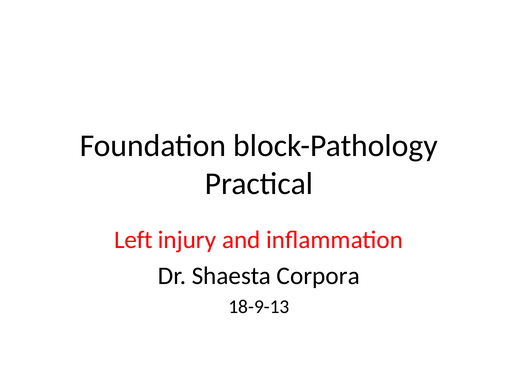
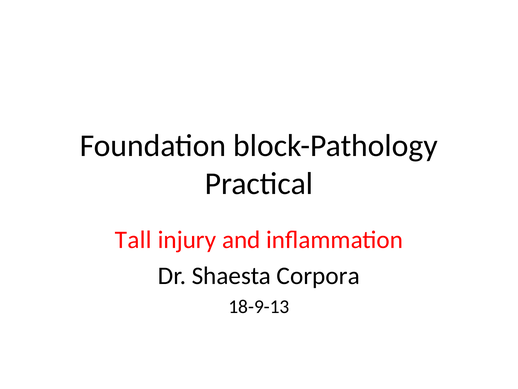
Left: Left -> Tall
